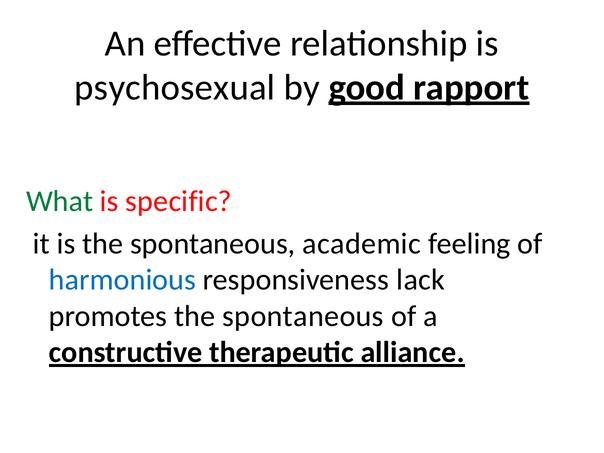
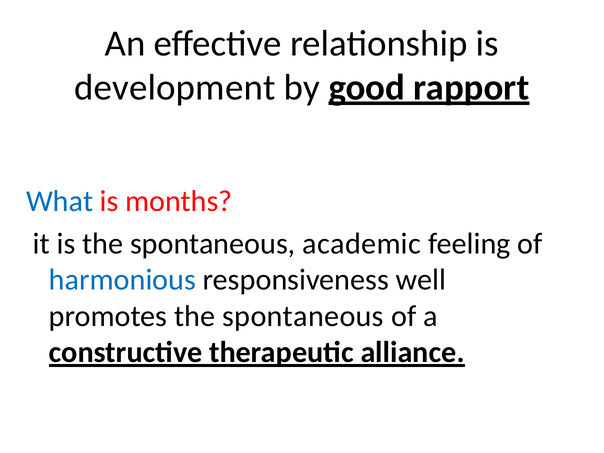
psychosexual: psychosexual -> development
What colour: green -> blue
specific: specific -> months
lack: lack -> well
